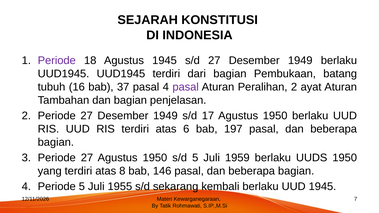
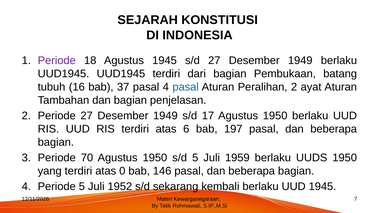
pasal at (186, 87) colour: purple -> blue
27 at (87, 158): 27 -> 70
8: 8 -> 0
1955: 1955 -> 1952
